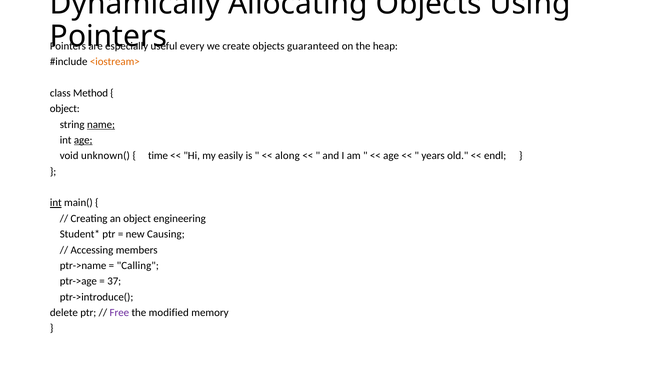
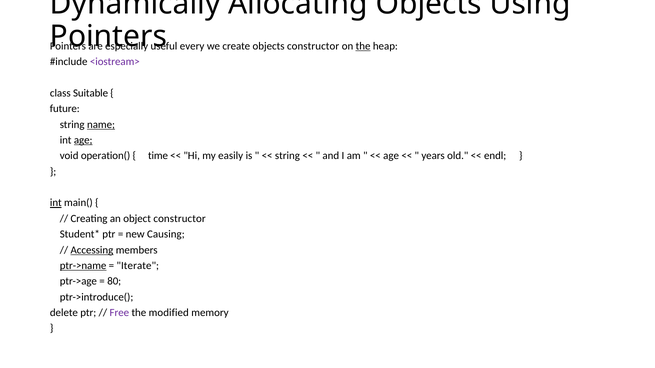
objects guaranteed: guaranteed -> constructor
the at (363, 46) underline: none -> present
<iostream> colour: orange -> purple
Method: Method -> Suitable
object at (65, 109): object -> future
unknown(: unknown( -> operation(
along at (287, 156): along -> string
object engineering: engineering -> constructor
Accessing underline: none -> present
ptr->name underline: none -> present
Calling: Calling -> Iterate
37: 37 -> 80
